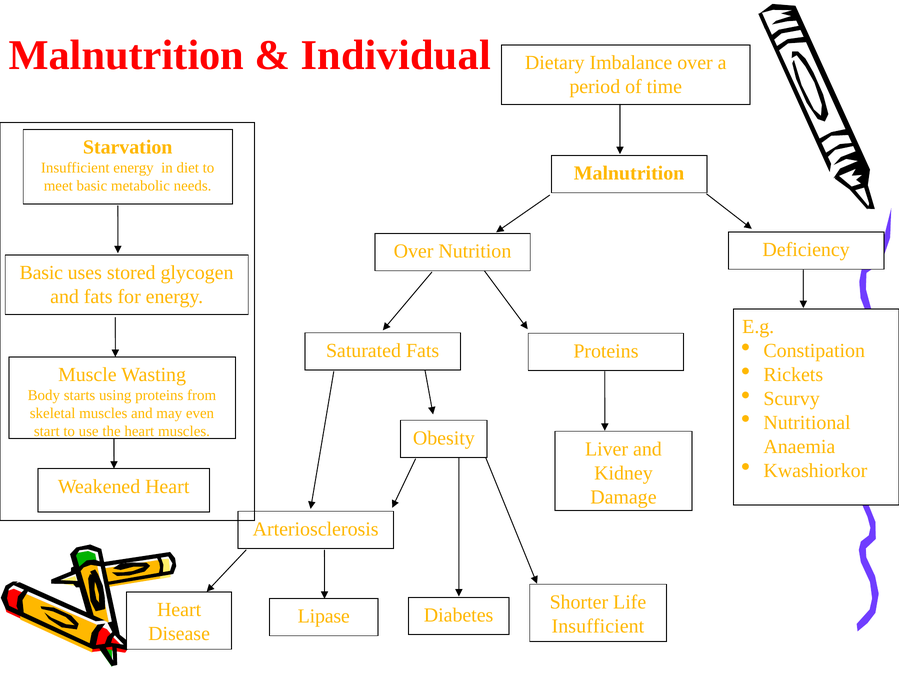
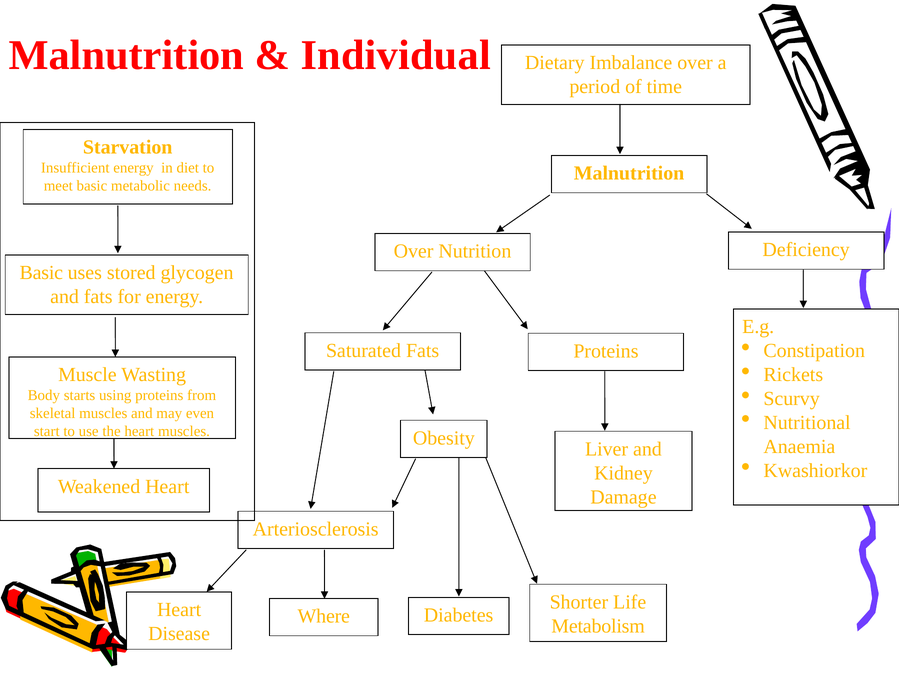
Lipase: Lipase -> Where
Insufficient at (598, 626): Insufficient -> Metabolism
